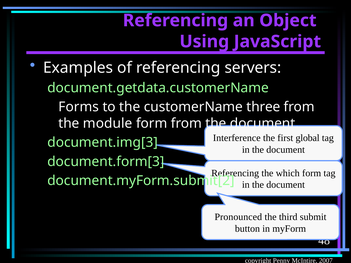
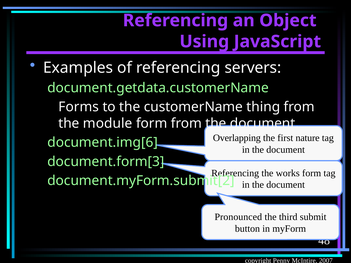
three: three -> thing
Interference: Interference -> Overlapping
global: global -> nature
document.img[3: document.img[3 -> document.img[6
which: which -> works
